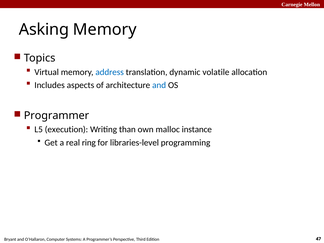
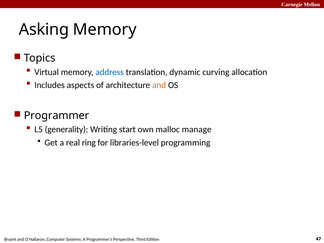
volatile: volatile -> curving
and at (159, 85) colour: blue -> orange
execution: execution -> generality
than: than -> start
instance: instance -> manage
